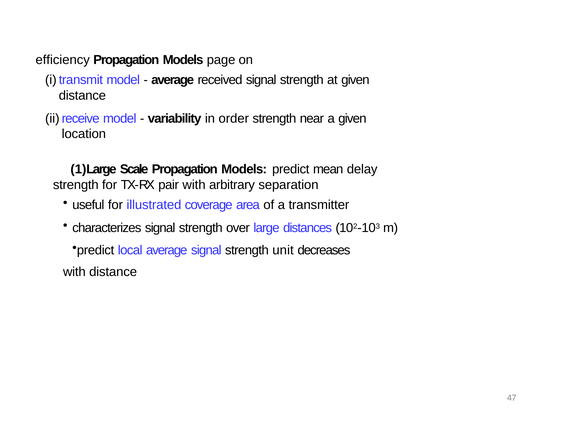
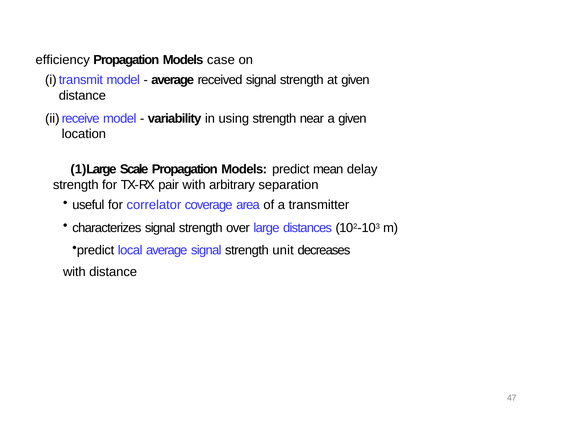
page: page -> case
order: order -> using
illustrated: illustrated -> correlator
